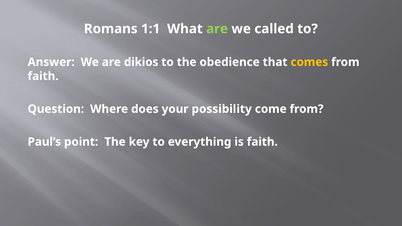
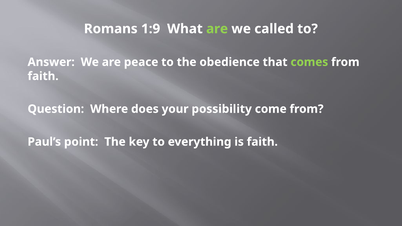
1:1: 1:1 -> 1:9
dikios: dikios -> peace
comes colour: yellow -> light green
